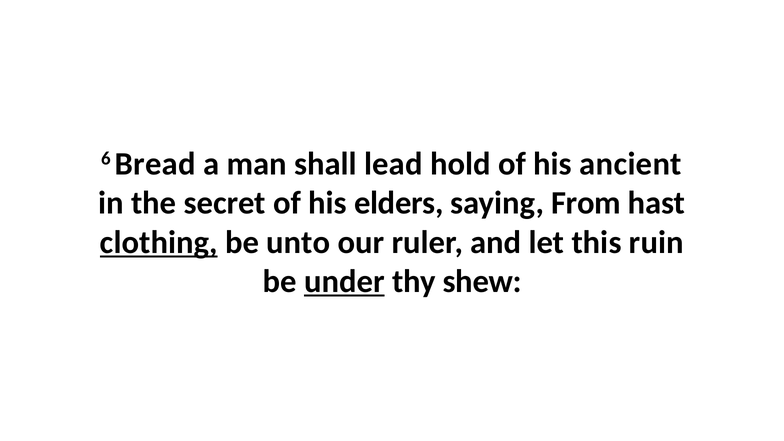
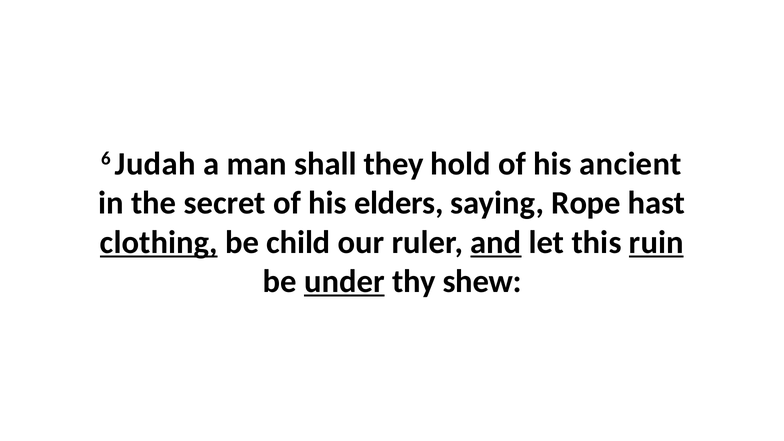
Bread: Bread -> Judah
lead: lead -> they
From: From -> Rope
unto: unto -> child
and underline: none -> present
ruin underline: none -> present
